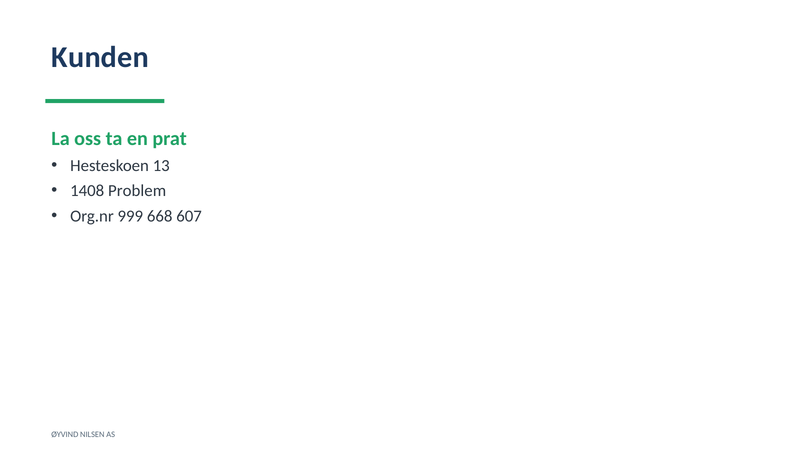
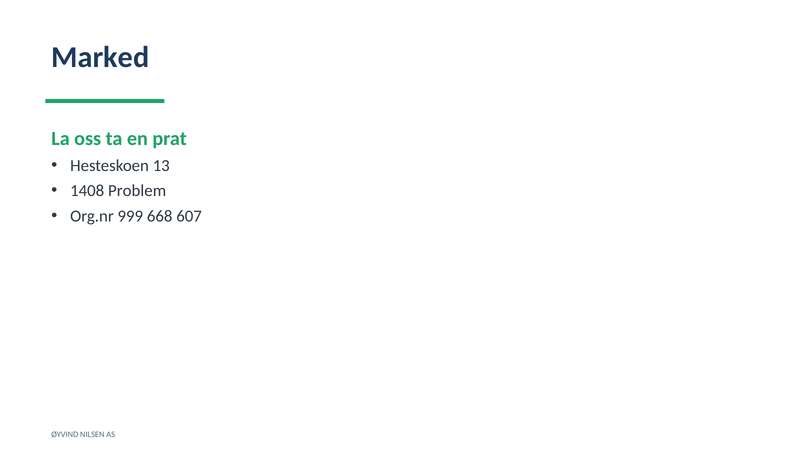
Kunden: Kunden -> Marked
